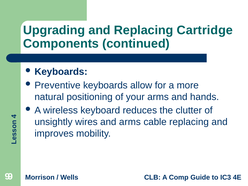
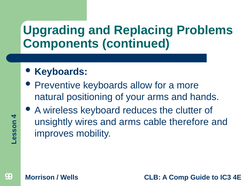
Cartridge: Cartridge -> Problems
cable replacing: replacing -> therefore
